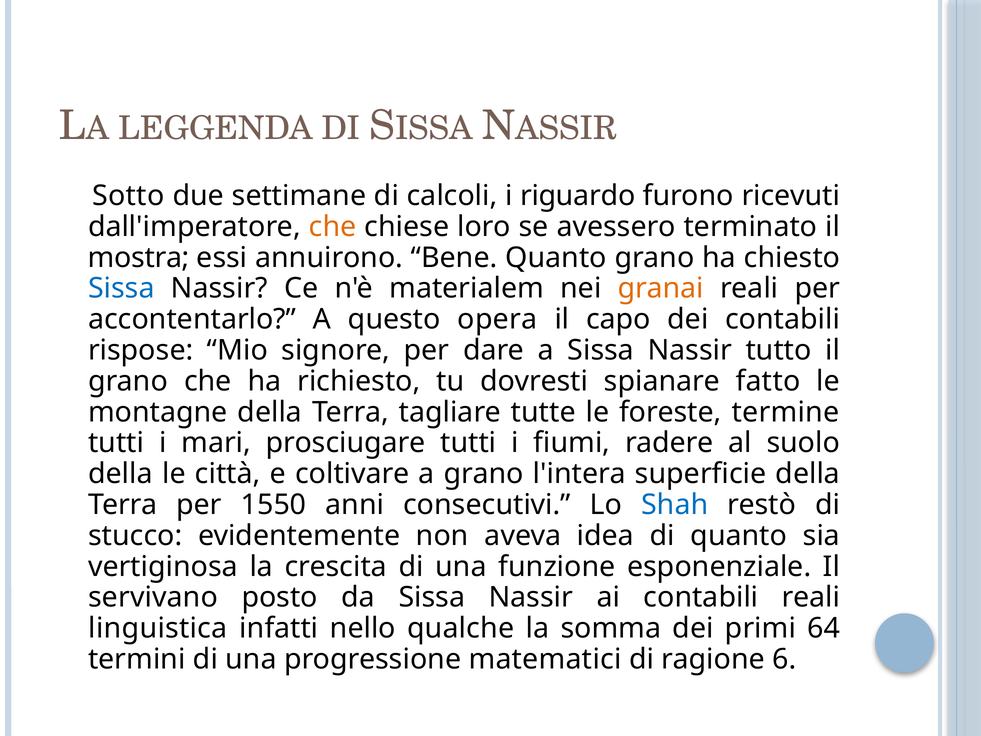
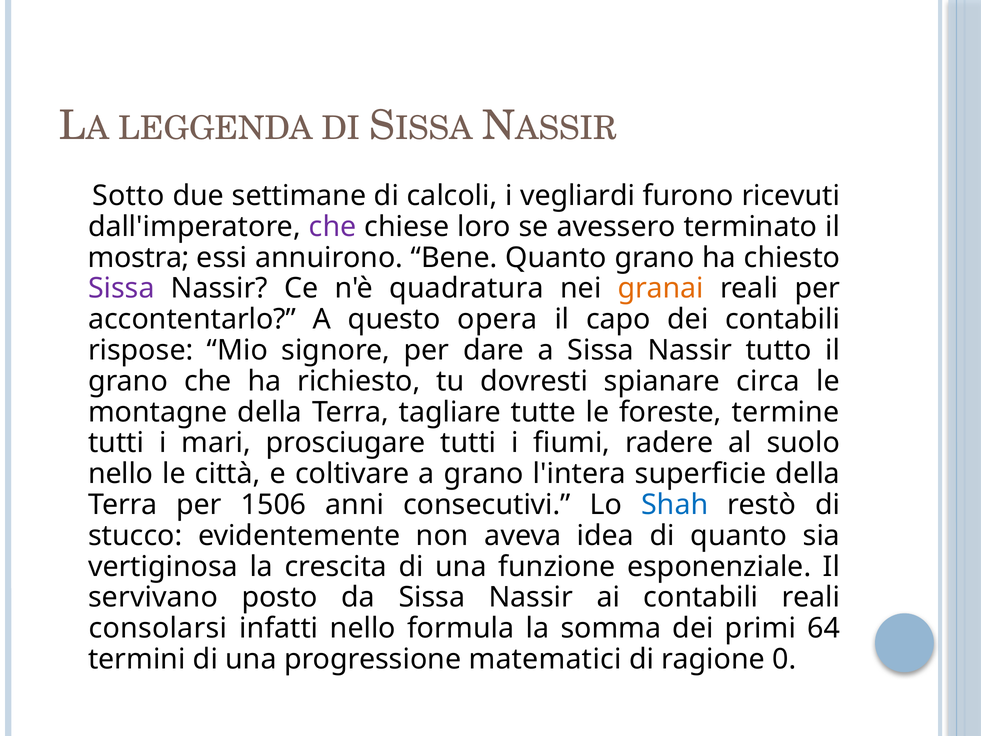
riguardo: riguardo -> vegliardi
che at (333, 227) colour: orange -> purple
Sissa at (121, 288) colour: blue -> purple
materialem: materialem -> quadratura
fatto: fatto -> circa
della at (120, 474): della -> nello
1550: 1550 -> 1506
linguistica: linguistica -> consolarsi
qualche: qualche -> formula
6: 6 -> 0
